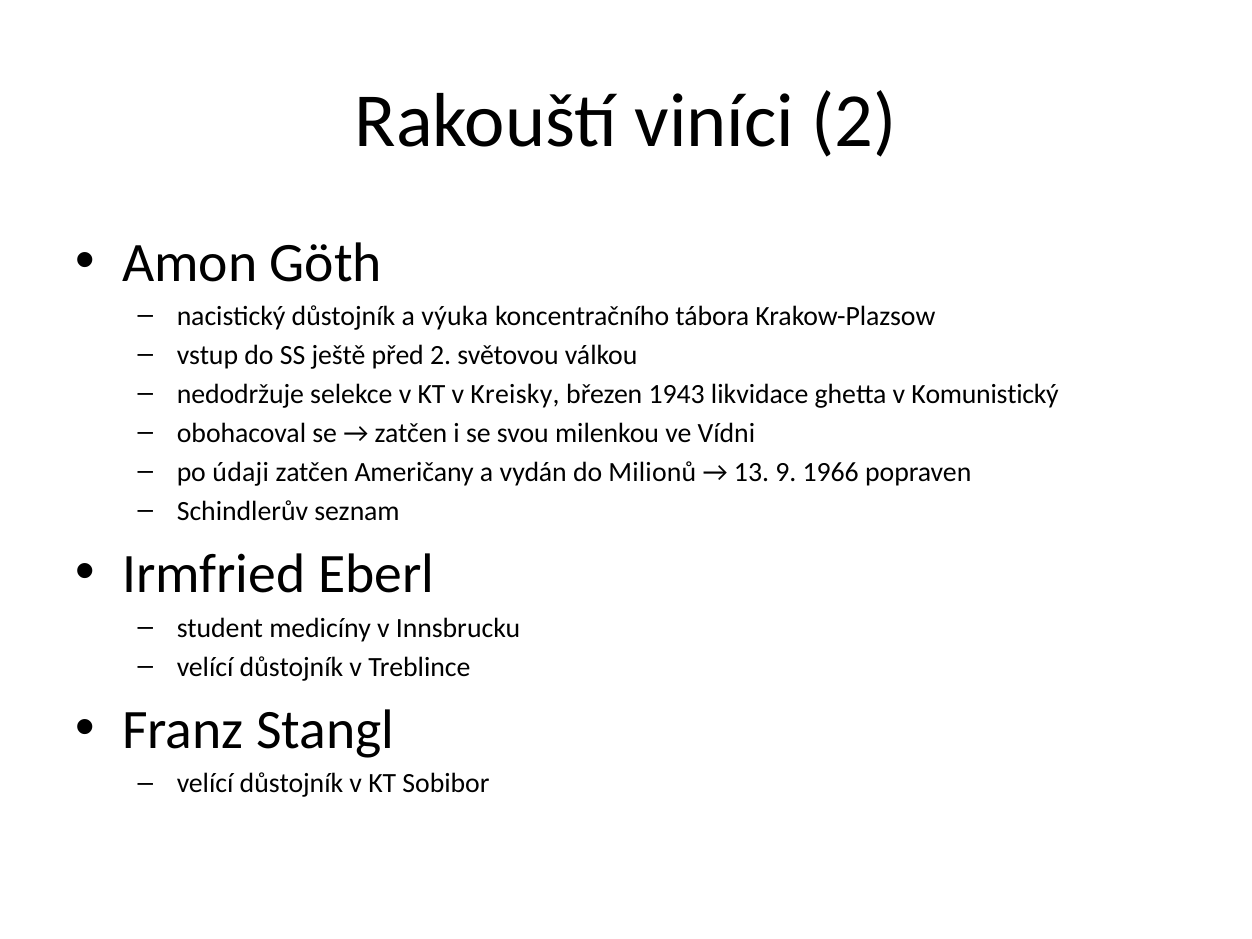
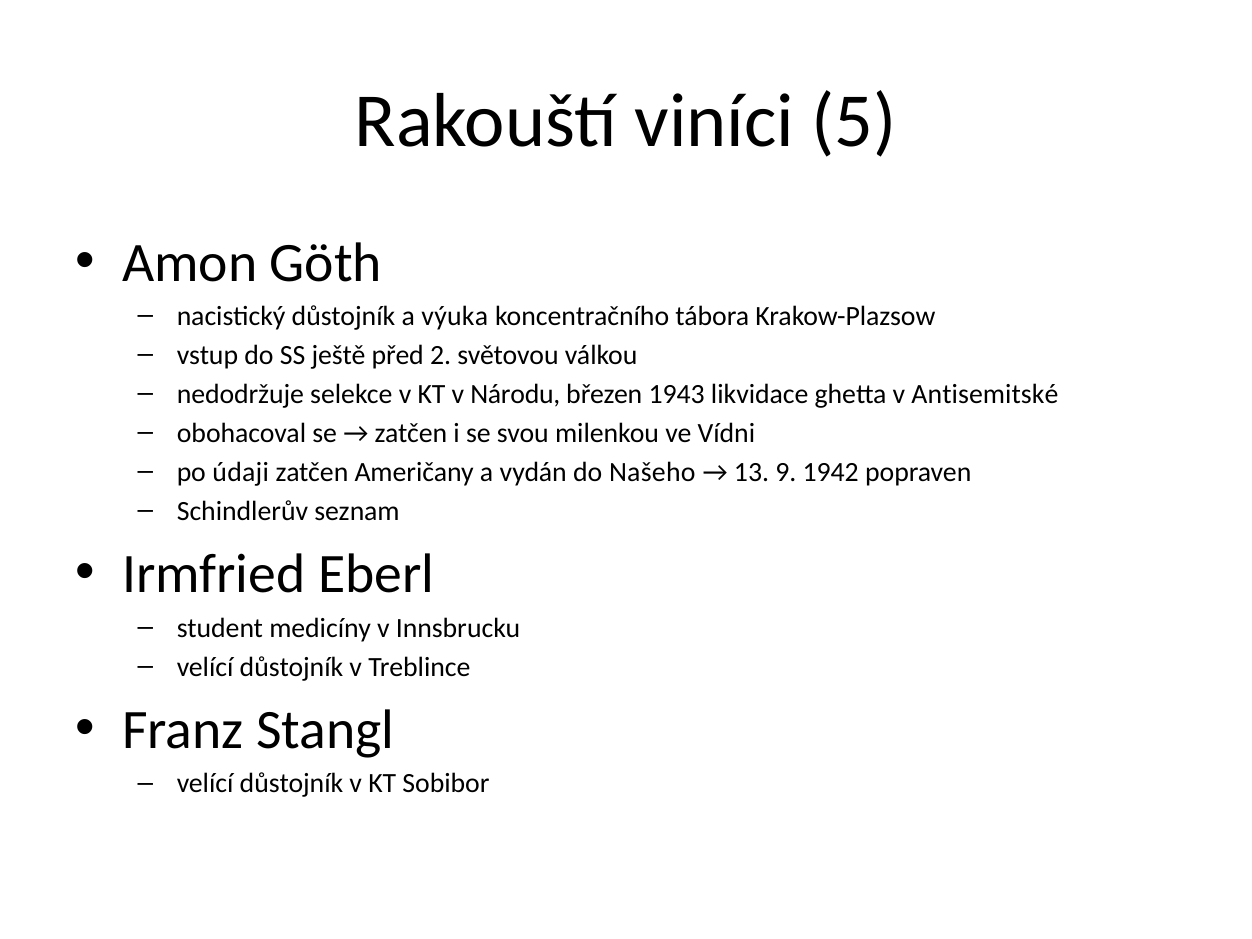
viníci 2: 2 -> 5
Kreisky: Kreisky -> Národu
Komunistický: Komunistický -> Antisemitské
Milionů: Milionů -> Našeho
1966: 1966 -> 1942
